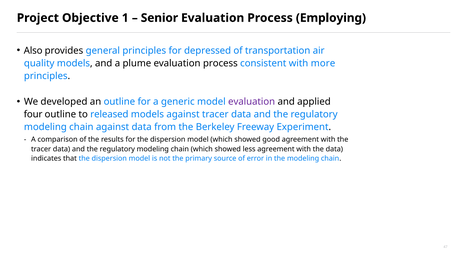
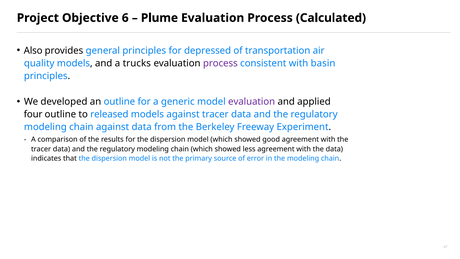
1: 1 -> 6
Senior: Senior -> Plume
Employing: Employing -> Calculated
plume: plume -> trucks
process at (220, 63) colour: black -> purple
more: more -> basin
